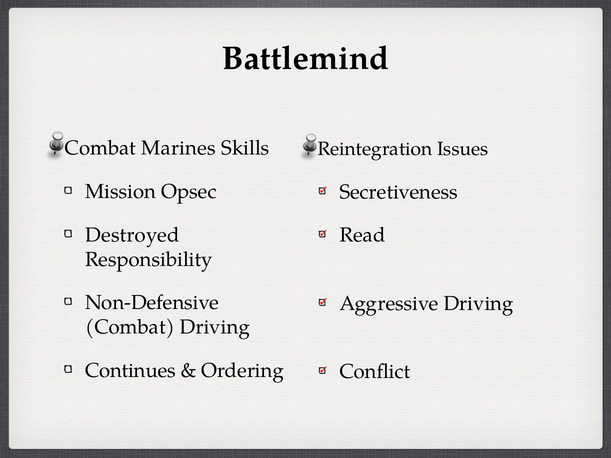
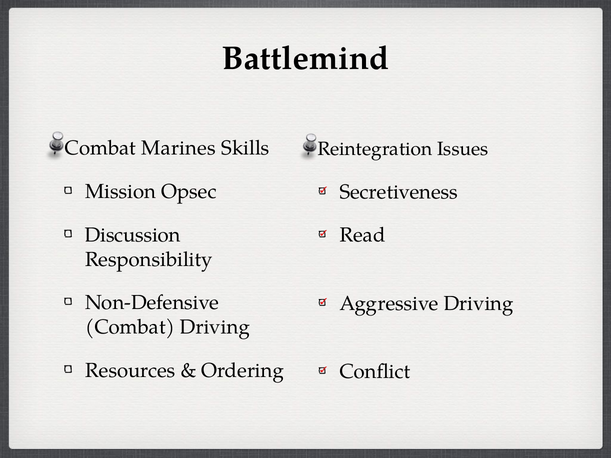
Destroyed: Destroyed -> Discussion
Continues: Continues -> Resources
